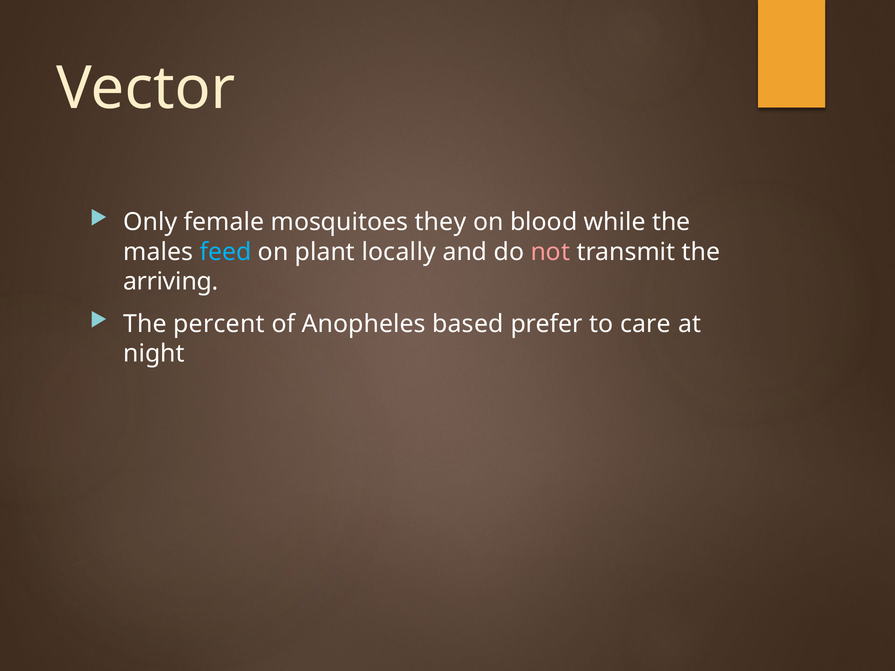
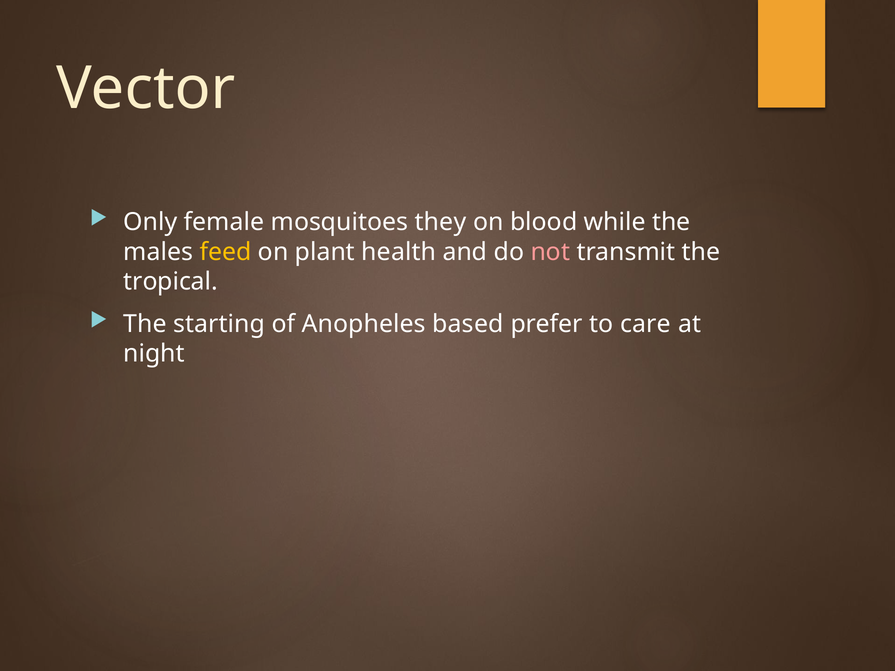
feed colour: light blue -> yellow
locally: locally -> health
arriving: arriving -> tropical
percent: percent -> starting
